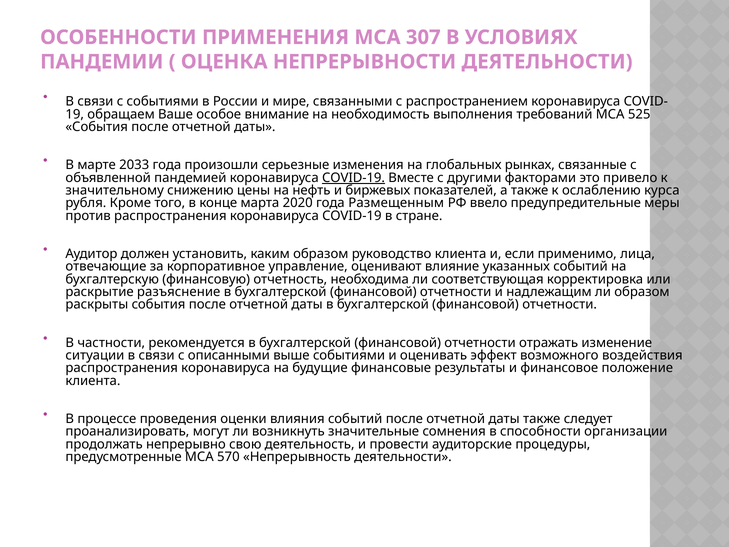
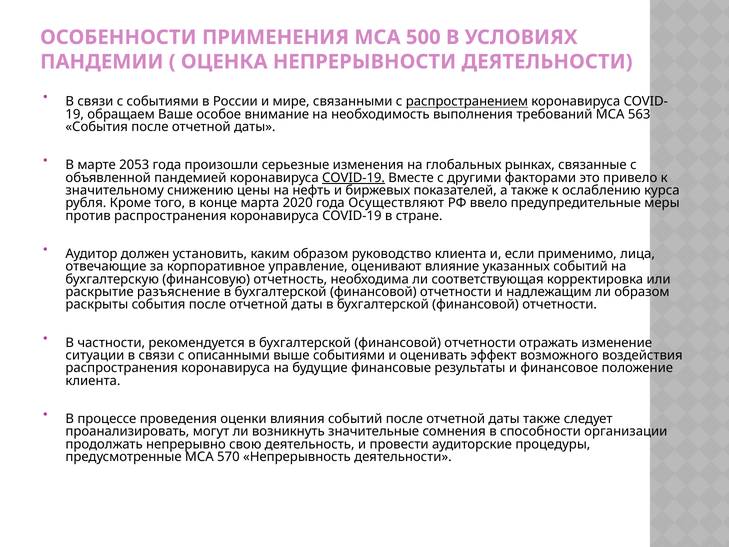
307: 307 -> 500
распространением underline: none -> present
525: 525 -> 563
2033: 2033 -> 2053
Размещенным: Размещенным -> Осуществляют
